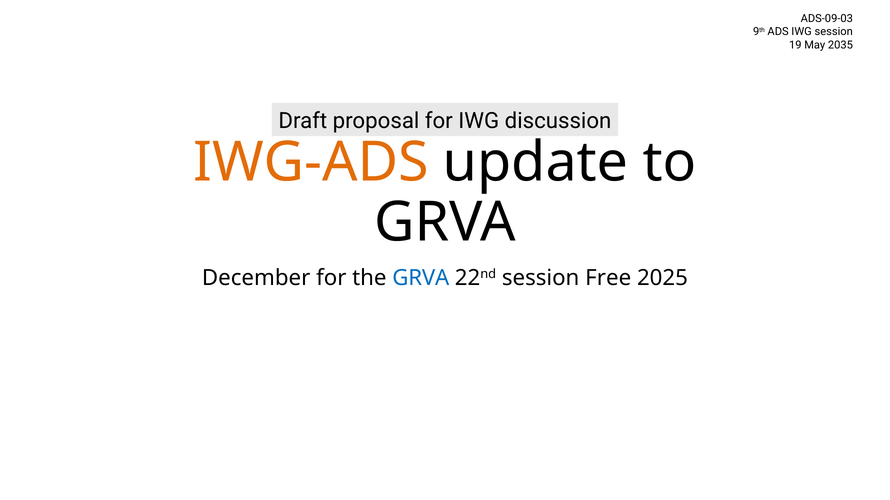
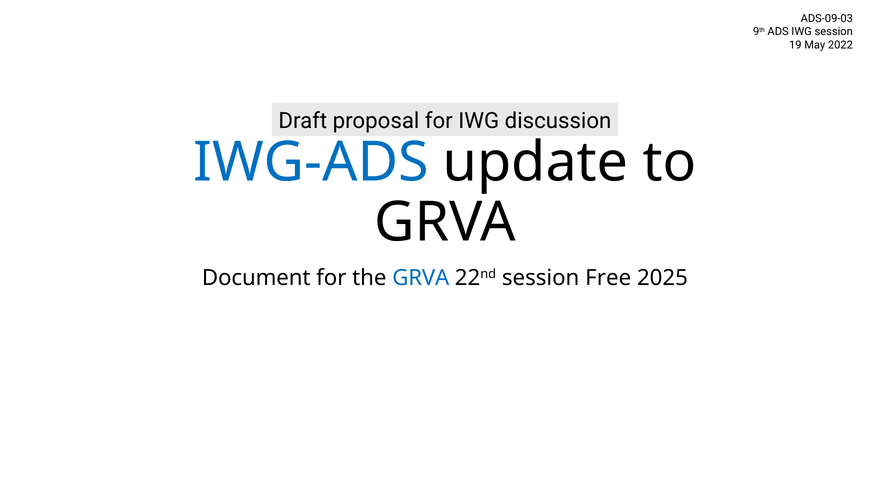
2035: 2035 -> 2022
IWG-ADS colour: orange -> blue
December: December -> Document
